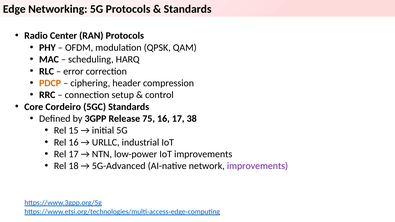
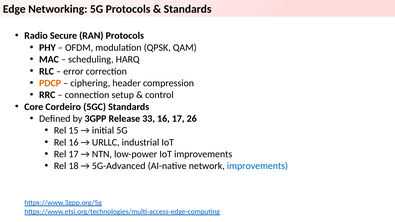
Center: Center -> Secure
75: 75 -> 33
38: 38 -> 26
improvements at (257, 166) colour: purple -> blue
